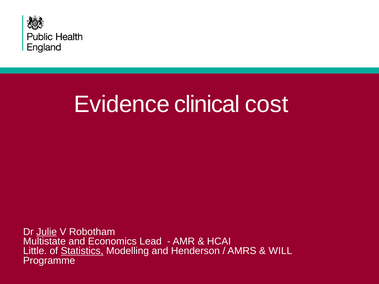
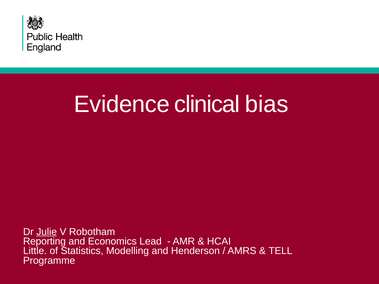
cost: cost -> bias
Multistate: Multistate -> Reporting
Statistics underline: present -> none
WILL: WILL -> TELL
